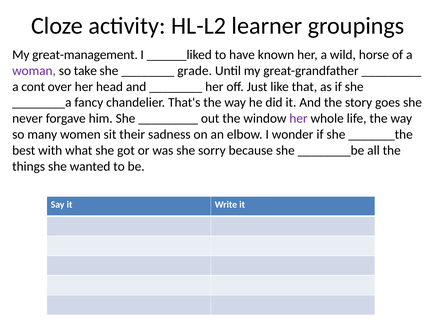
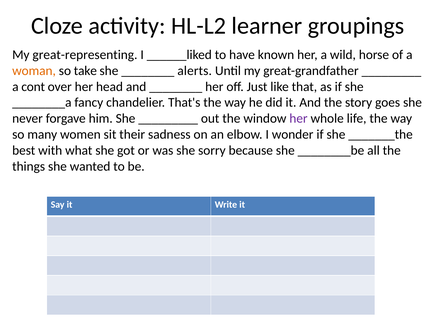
great-management: great-management -> great-representing
woman colour: purple -> orange
grade: grade -> alerts
